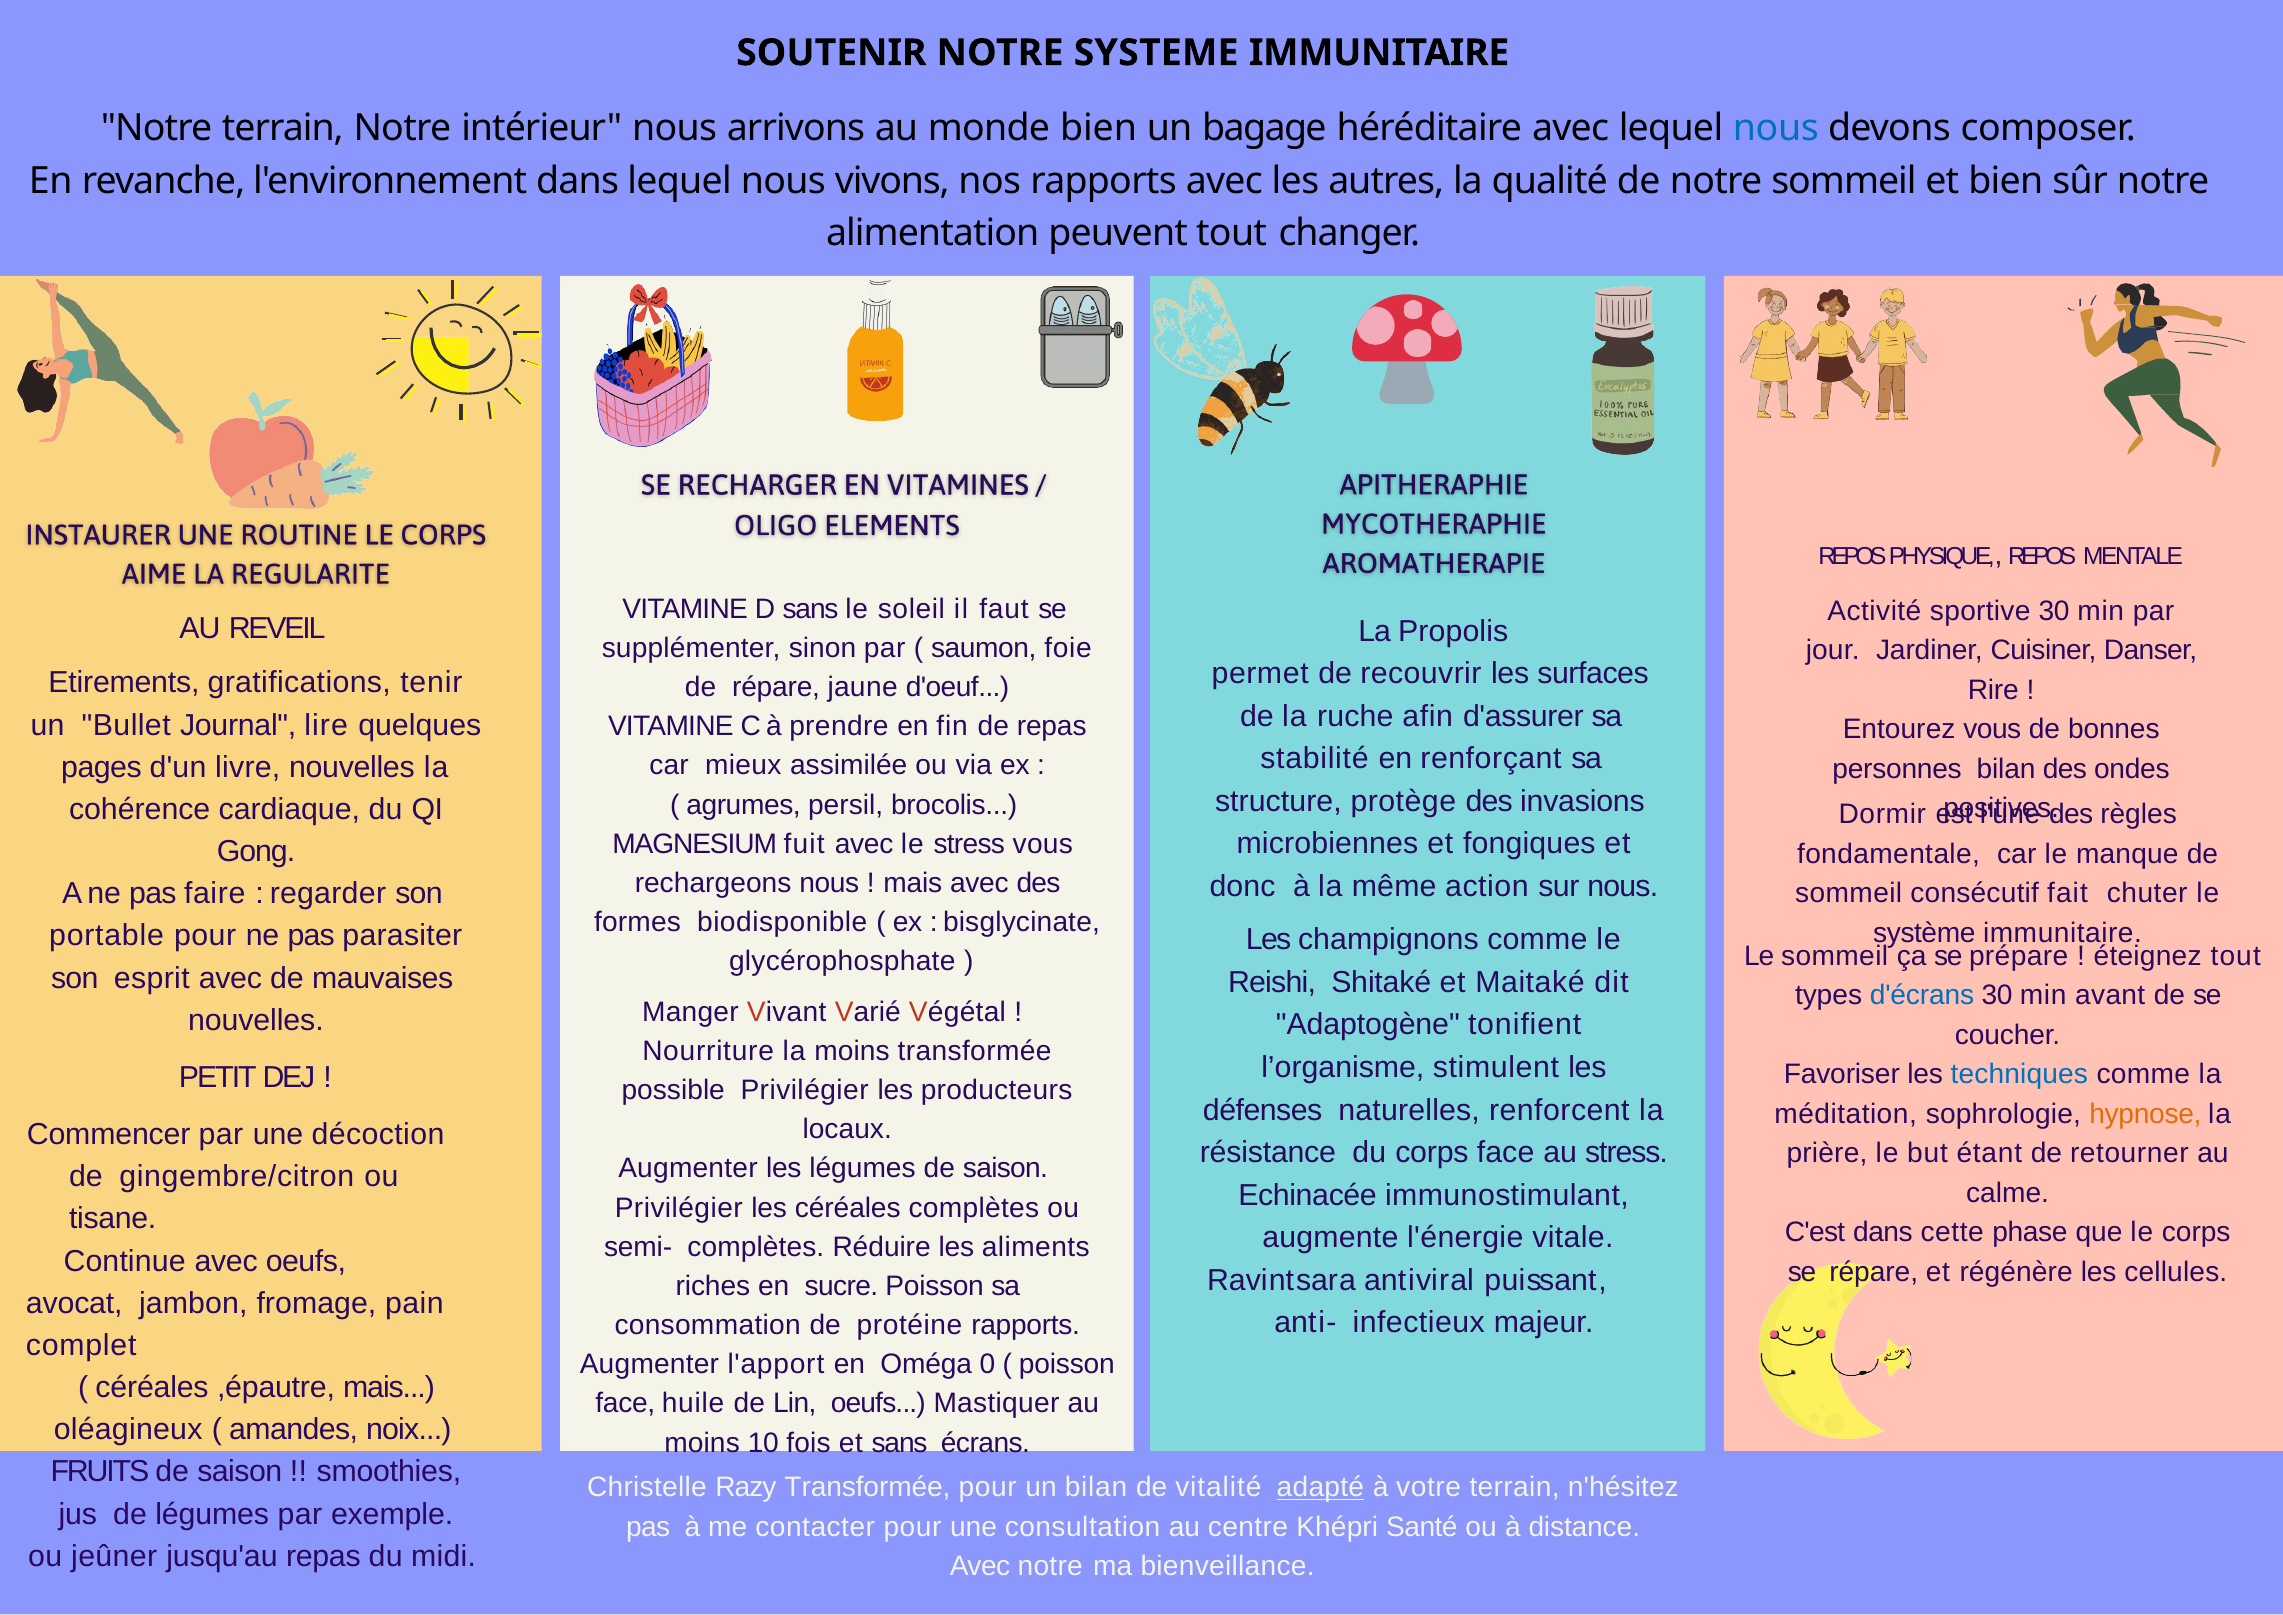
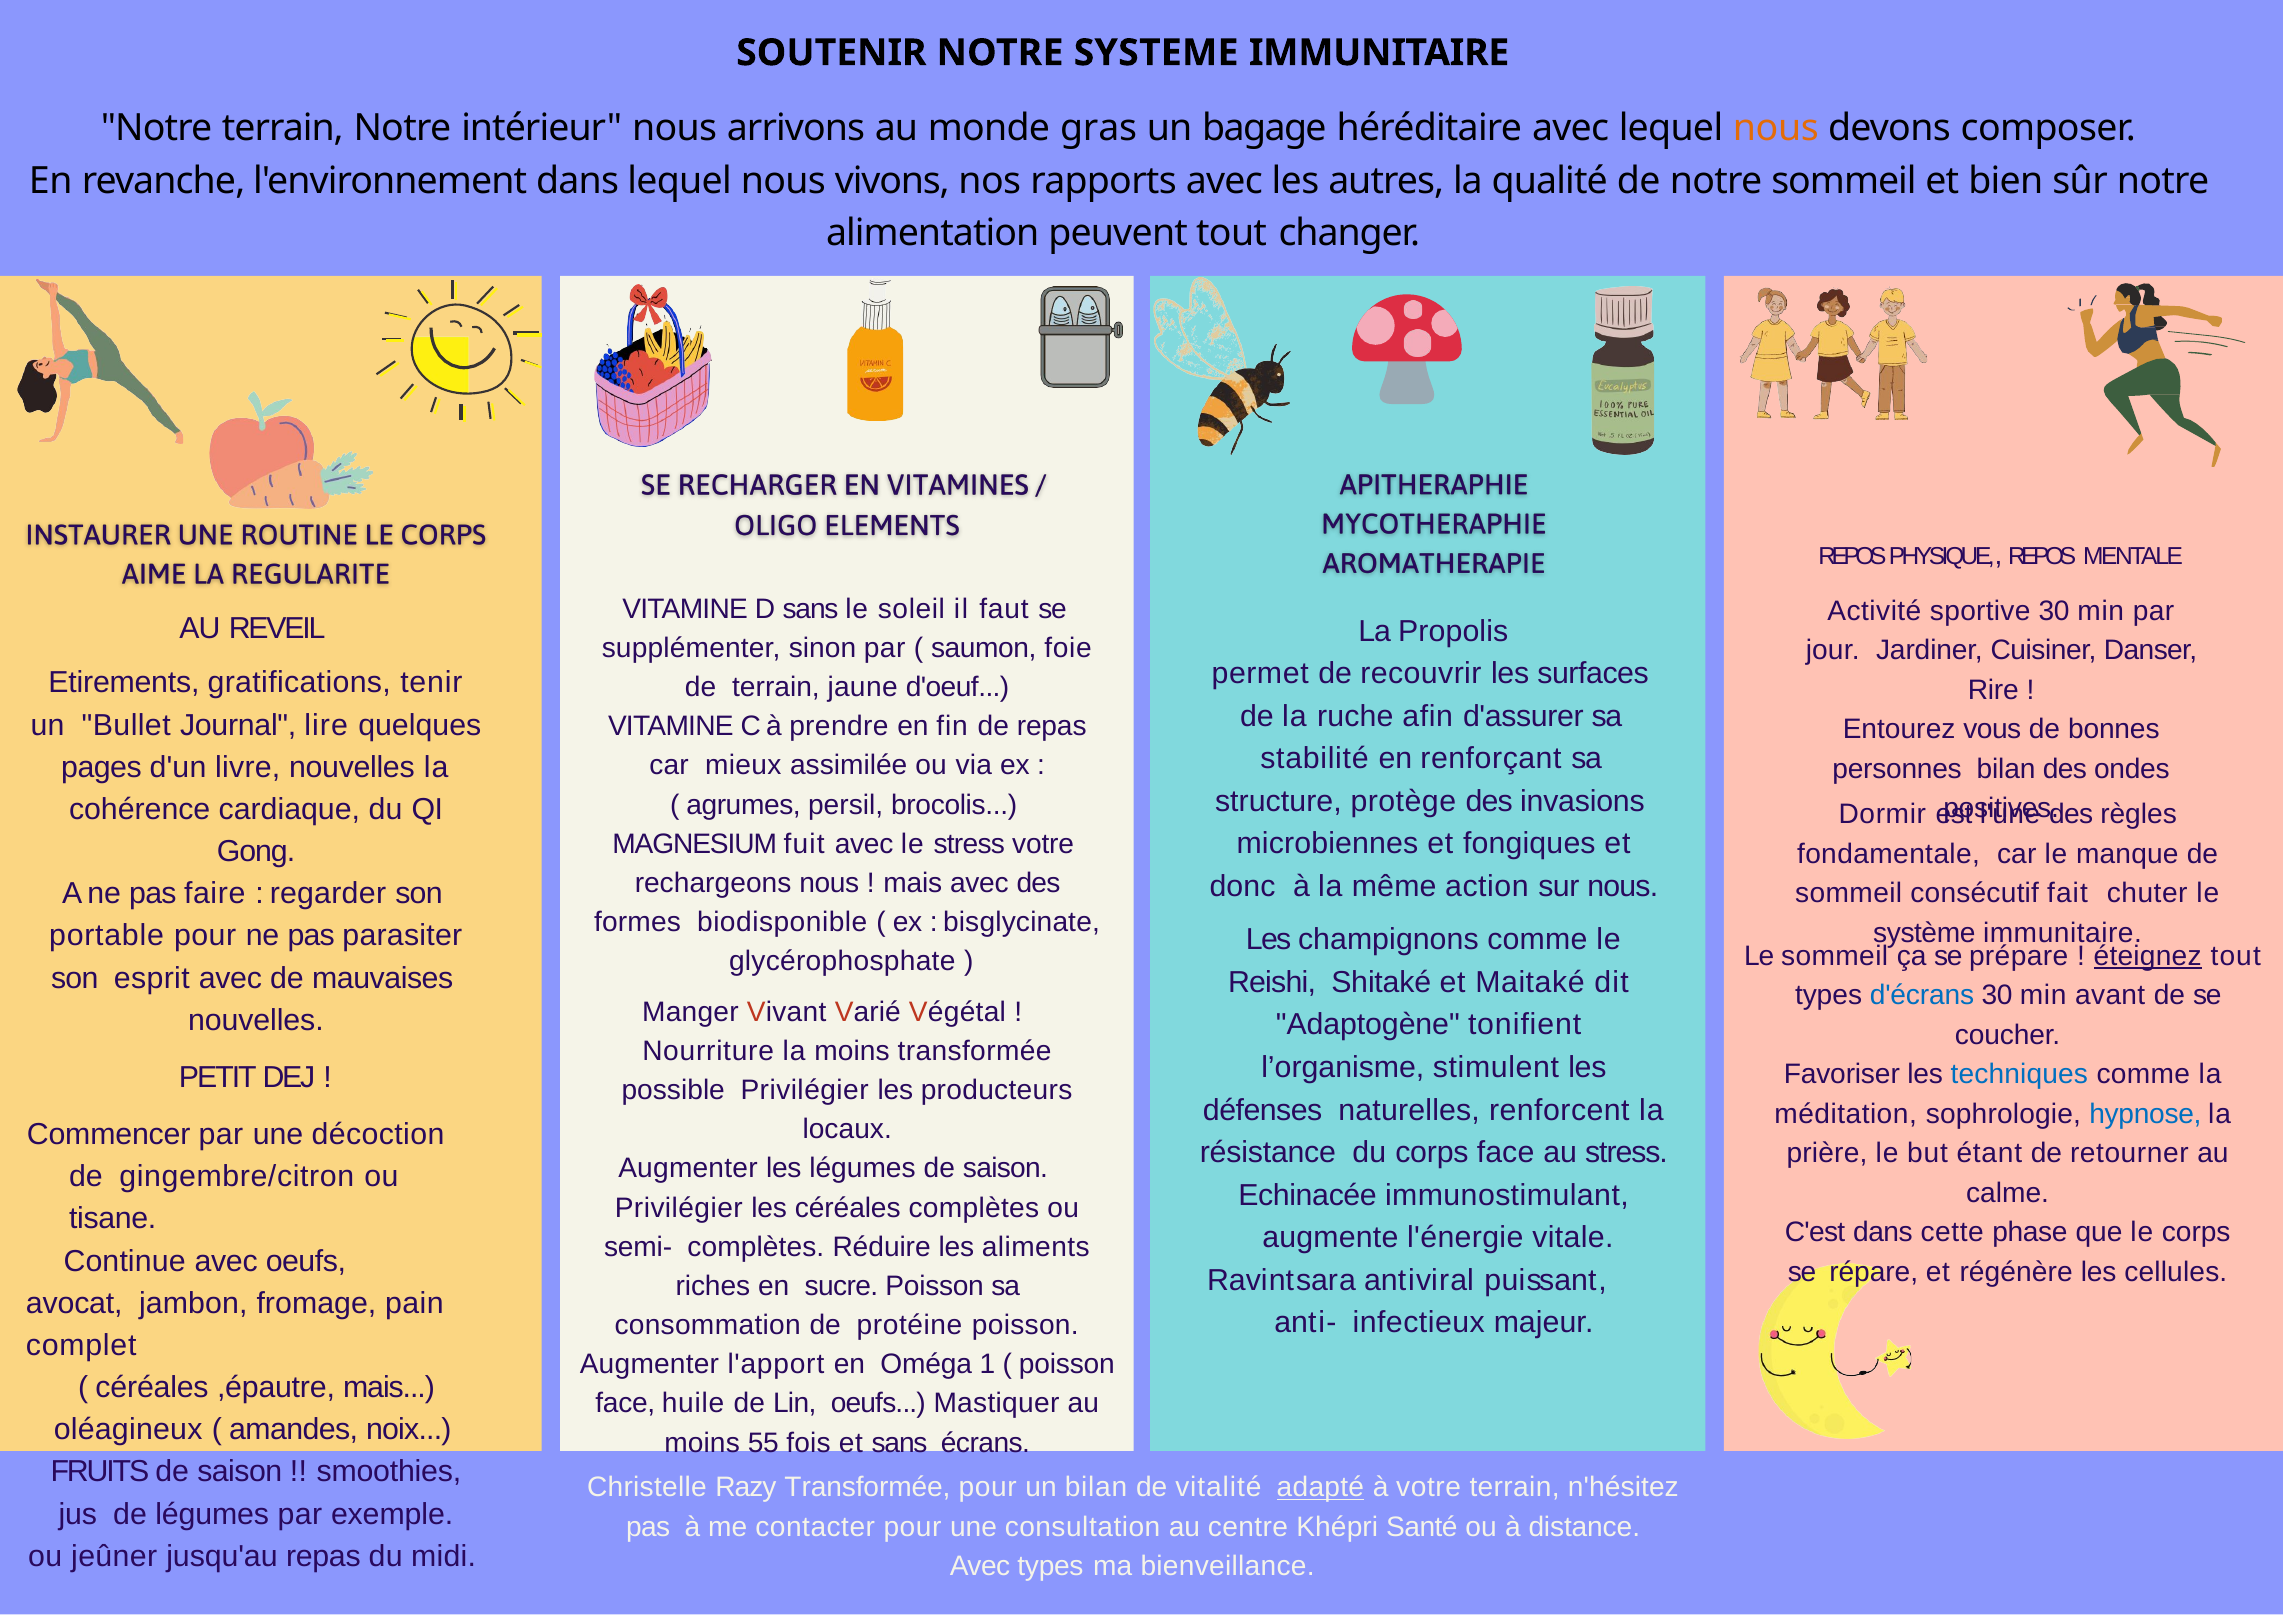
monde bien: bien -> gras
nous at (1776, 128) colour: blue -> orange
de répare: répare -> terrain
stress vous: vous -> votre
éteignez underline: none -> present
hypnose colour: orange -> blue
protéine rapports: rapports -> poisson
0: 0 -> 1
10: 10 -> 55
Avec notre: notre -> types
